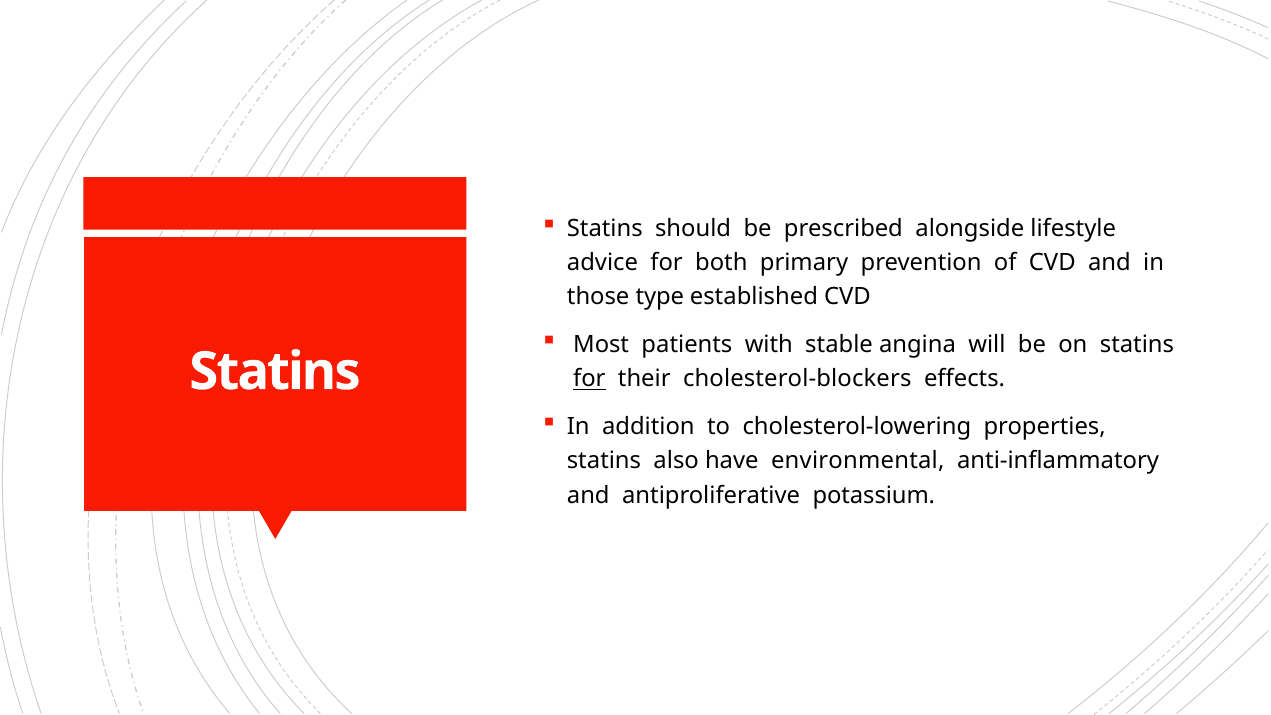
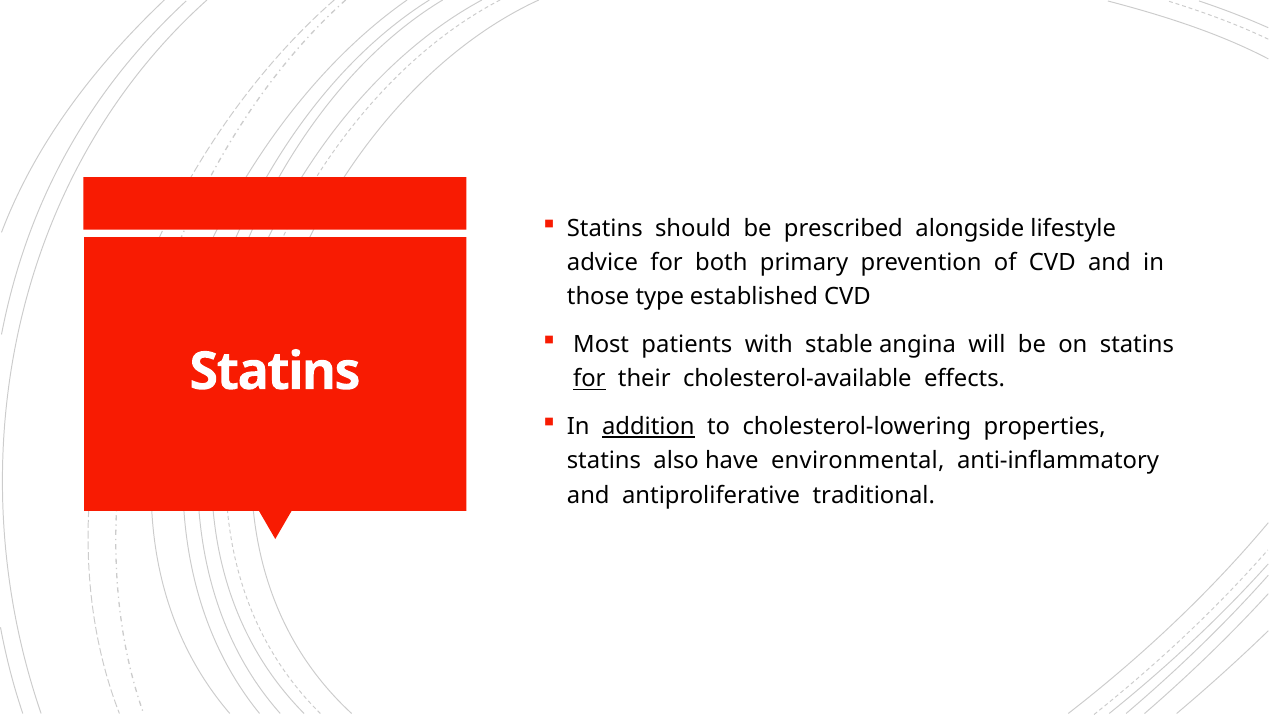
cholesterol-blockers: cholesterol-blockers -> cholesterol-available
addition underline: none -> present
potassium: potassium -> traditional
